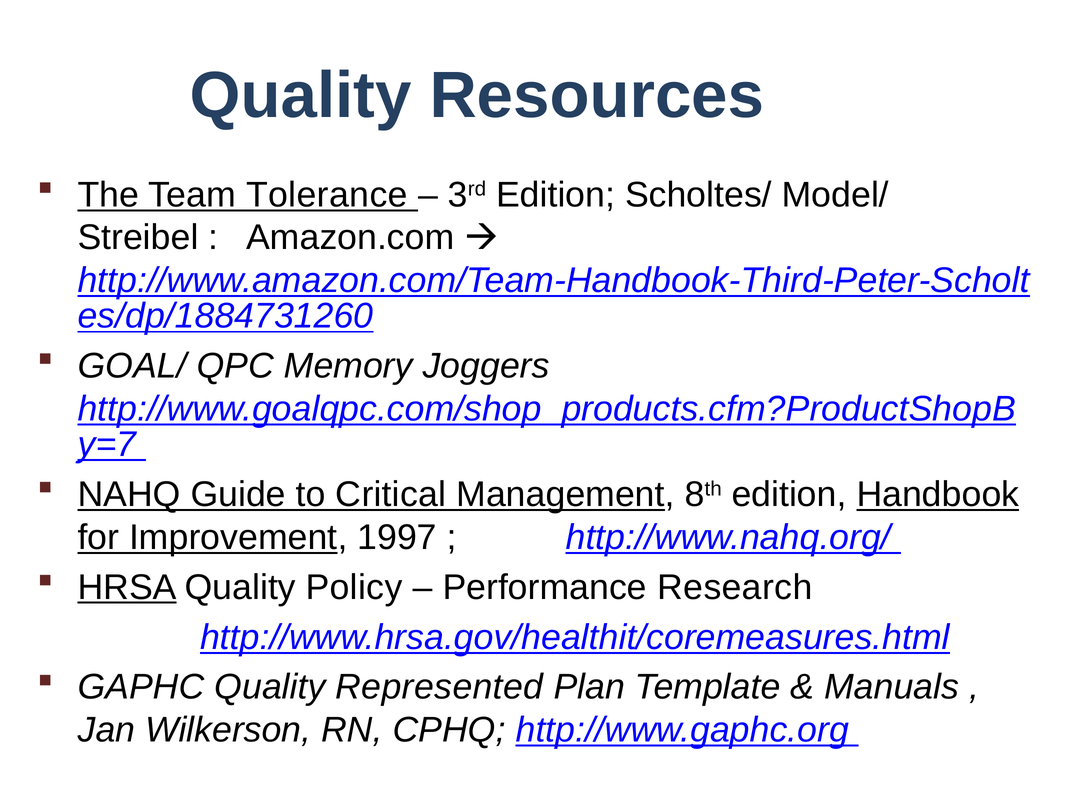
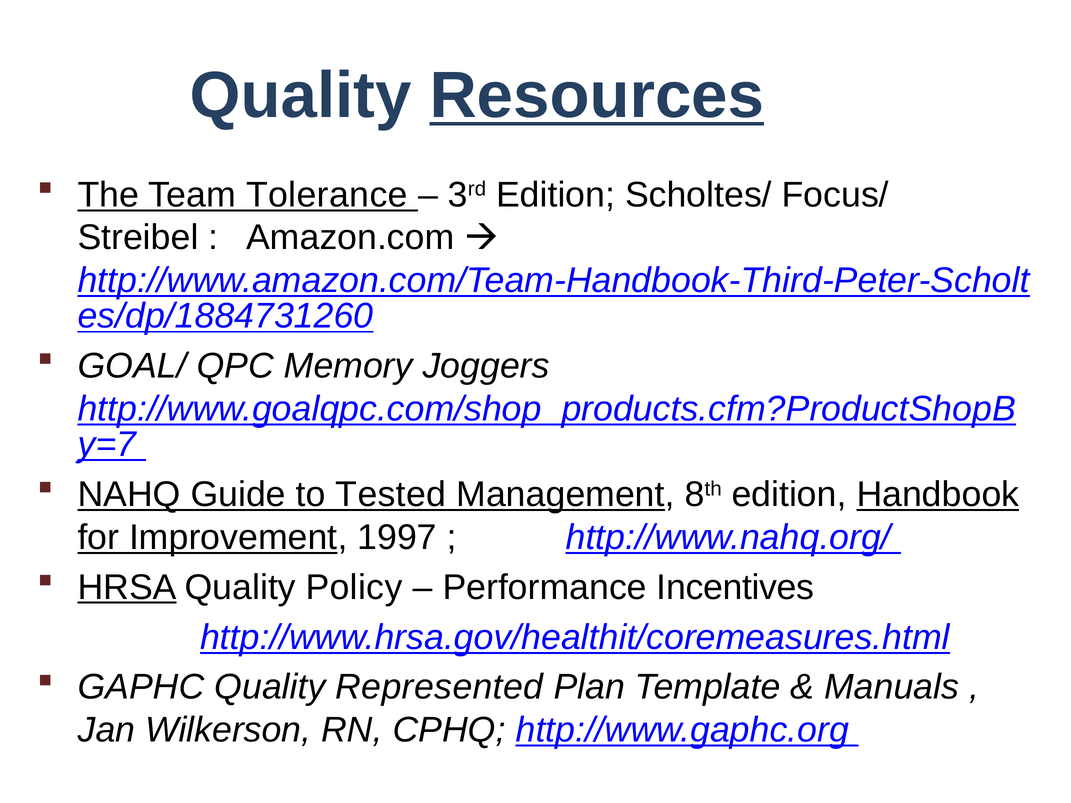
Resources underline: none -> present
Model/: Model/ -> Focus/
Critical: Critical -> Tested
Research: Research -> Incentives
